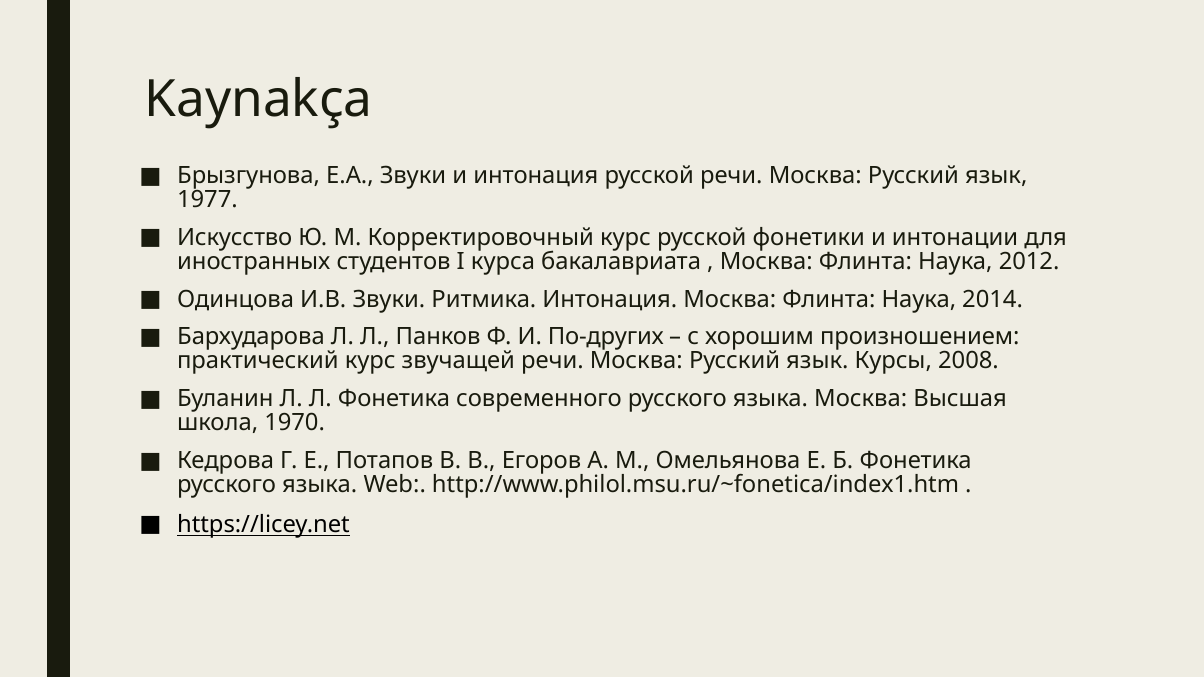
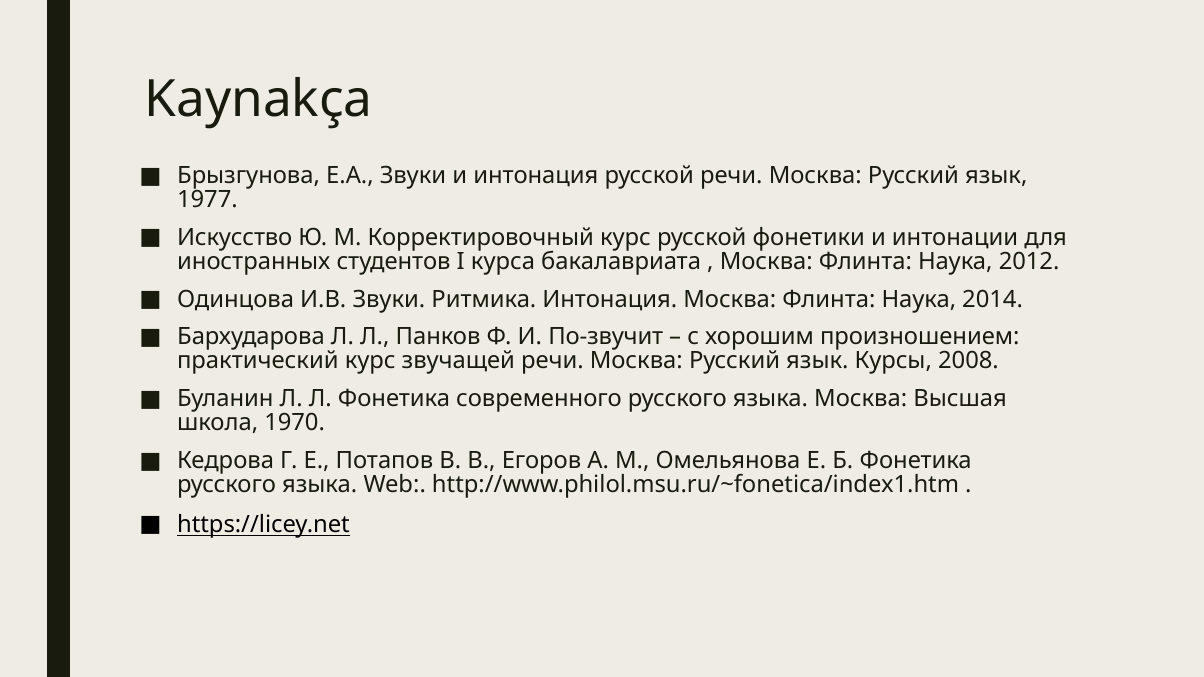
По-других: По-других -> По-звучит
